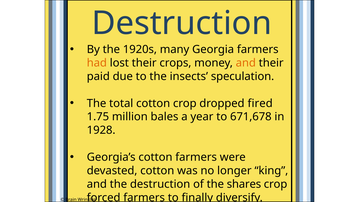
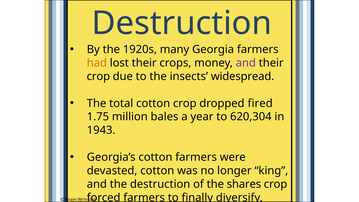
and at (246, 63) colour: orange -> purple
paid at (98, 76): paid -> crop
speculation: speculation -> widespread
671,678: 671,678 -> 620,304
1928: 1928 -> 1943
